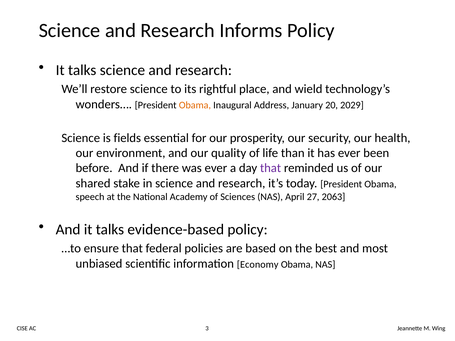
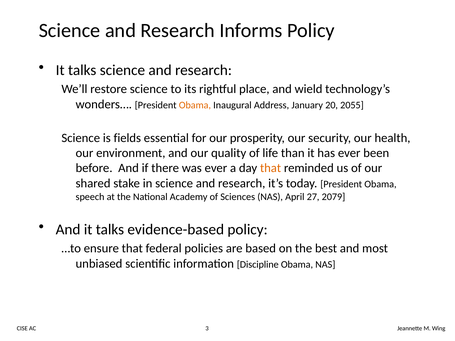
2029: 2029 -> 2055
that at (271, 168) colour: purple -> orange
2063: 2063 -> 2079
Economy: Economy -> Discipline
